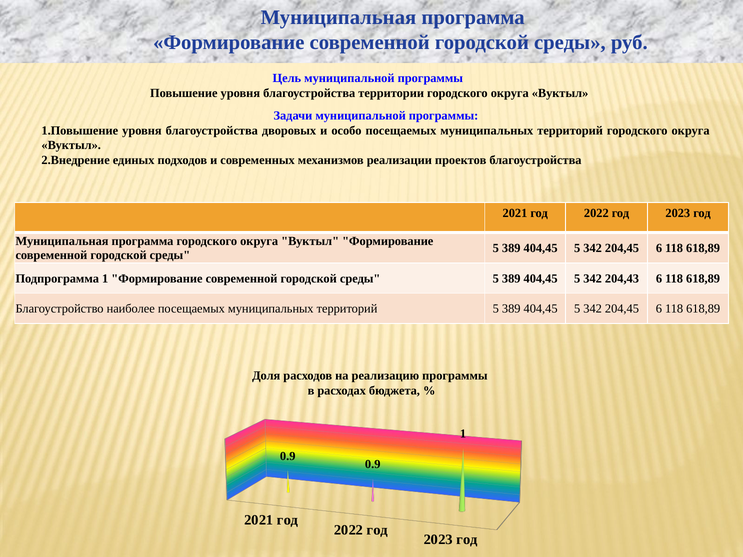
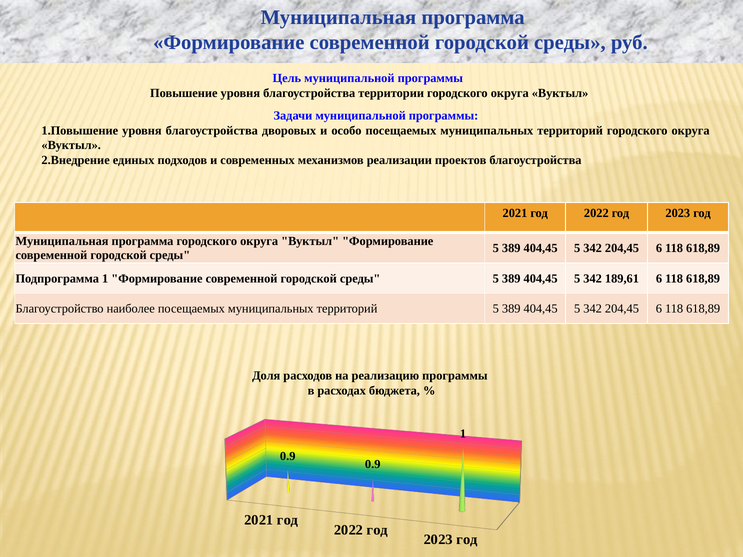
204,43: 204,43 -> 189,61
